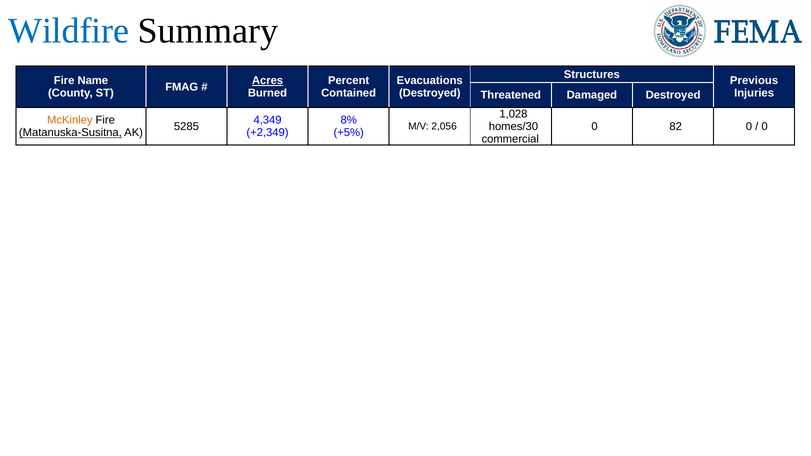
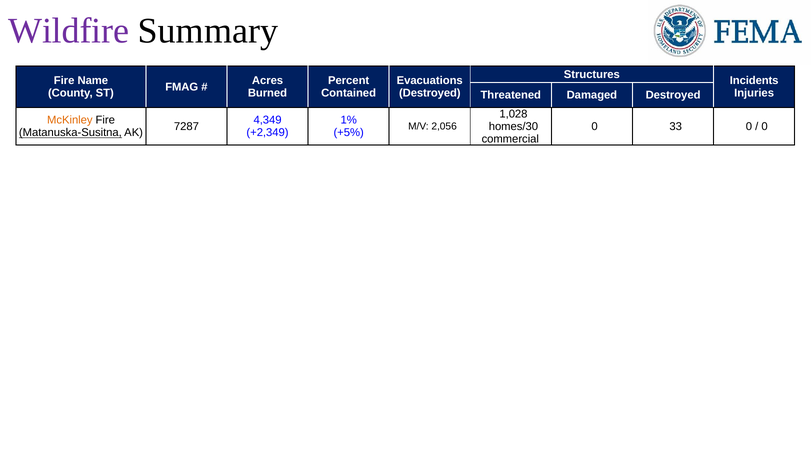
Wildfire colour: blue -> purple
Acres underline: present -> none
Previous: Previous -> Incidents
8%: 8% -> 1%
5285: 5285 -> 7287
82: 82 -> 33
